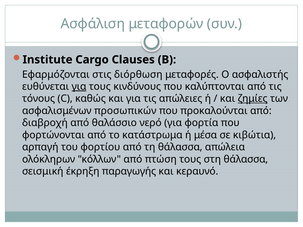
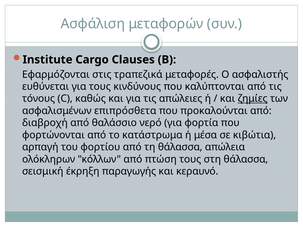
διόρθωση: διόρθωση -> τραπεζικά
για at (79, 87) underline: present -> none
προσωπικών: προσωπικών -> επιπρόσθετα
